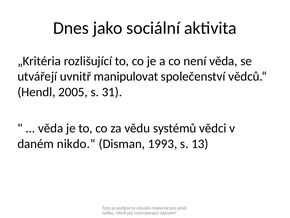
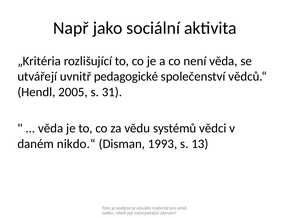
Dnes: Dnes -> Např
manipulovat: manipulovat -> pedagogické
